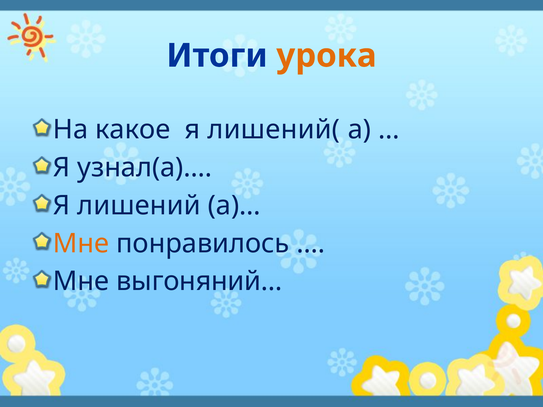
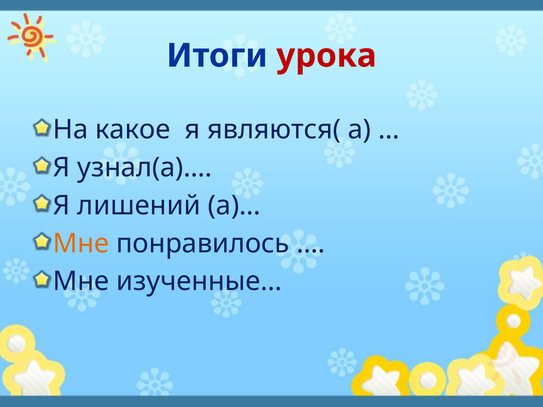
урока colour: orange -> red
лишений(: лишений( -> являются(
выгоняний…: выгоняний… -> изученные…
